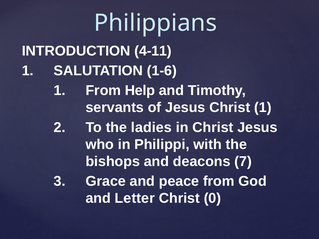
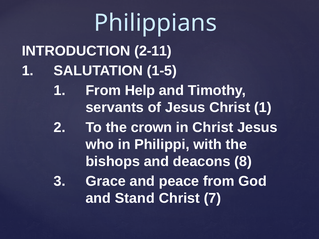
4-11: 4-11 -> 2-11
1-6: 1-6 -> 1-5
ladies: ladies -> crown
7: 7 -> 8
Letter: Letter -> Stand
0: 0 -> 7
